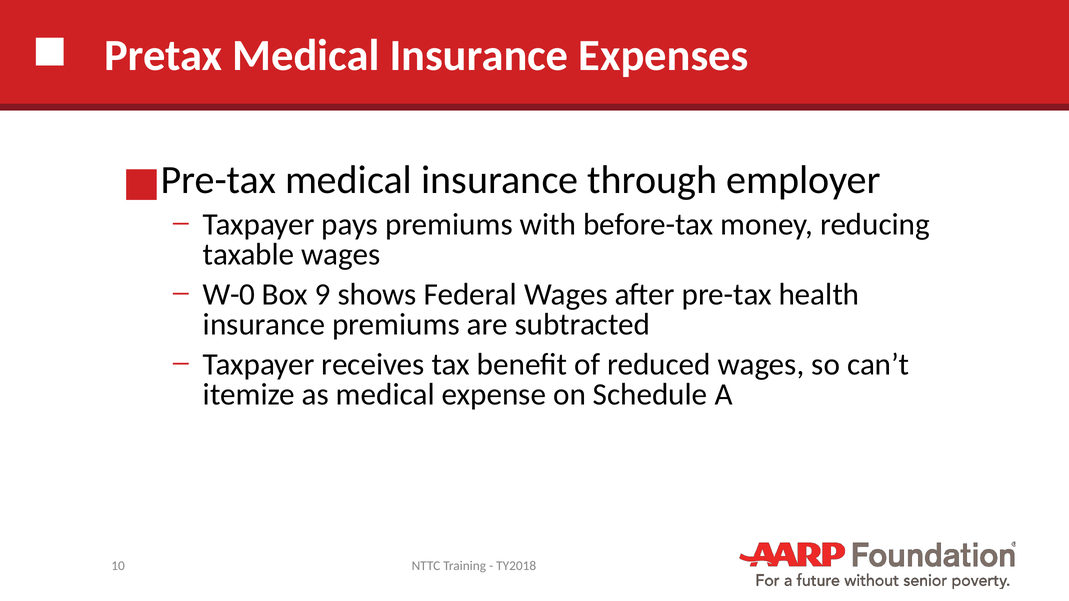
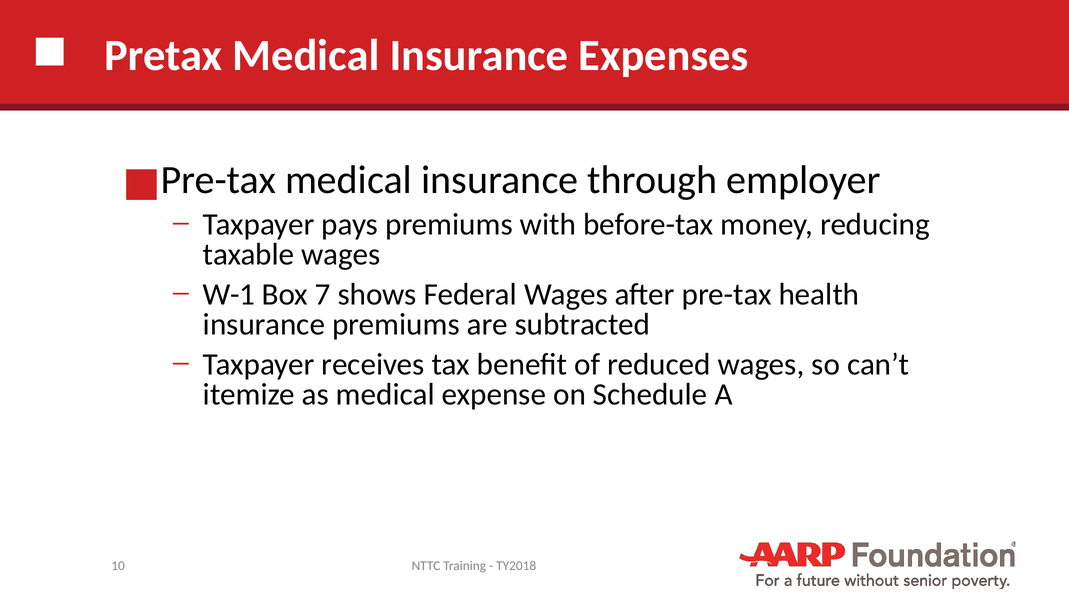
W-0: W-0 -> W-1
9: 9 -> 7
